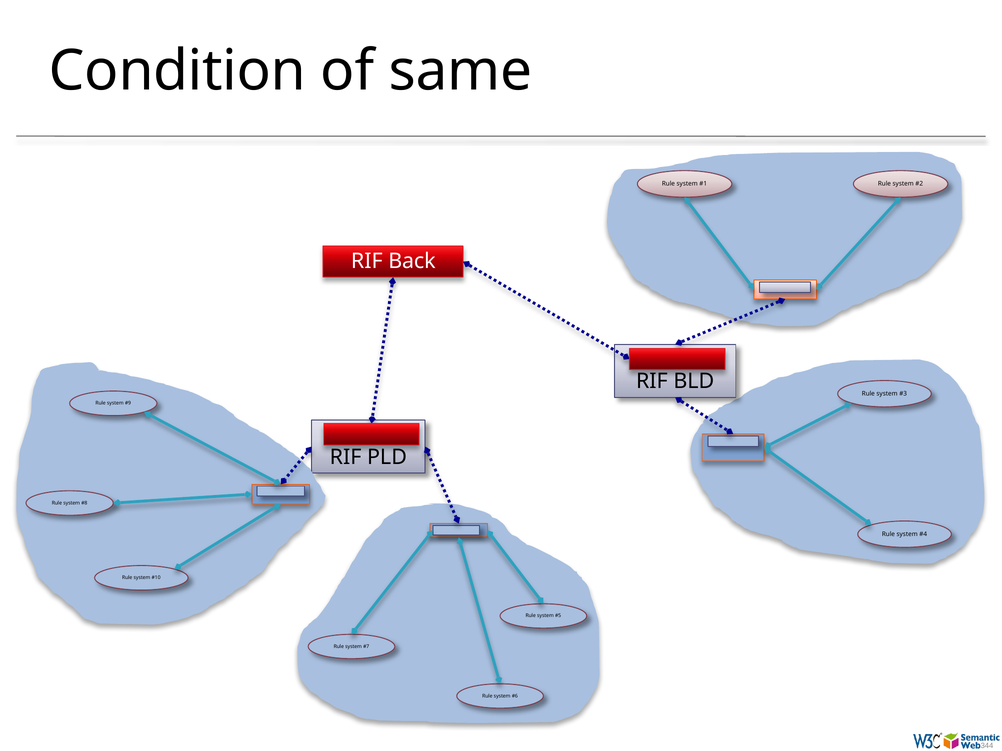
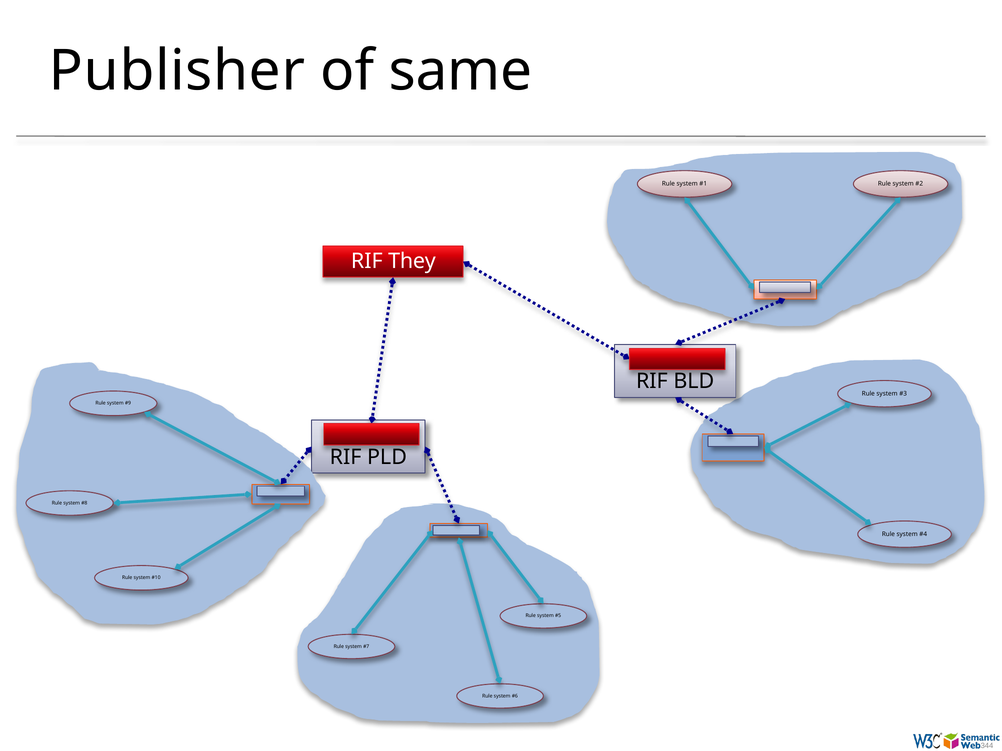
Condition: Condition -> Publisher
Back: Back -> They
